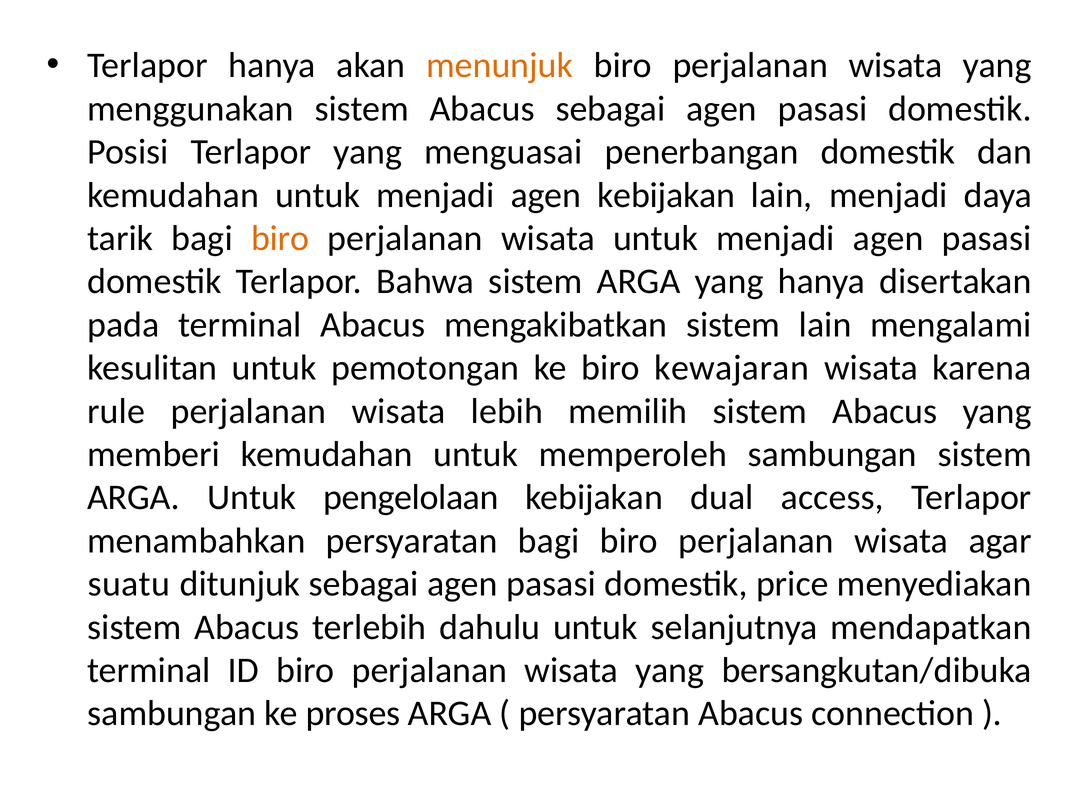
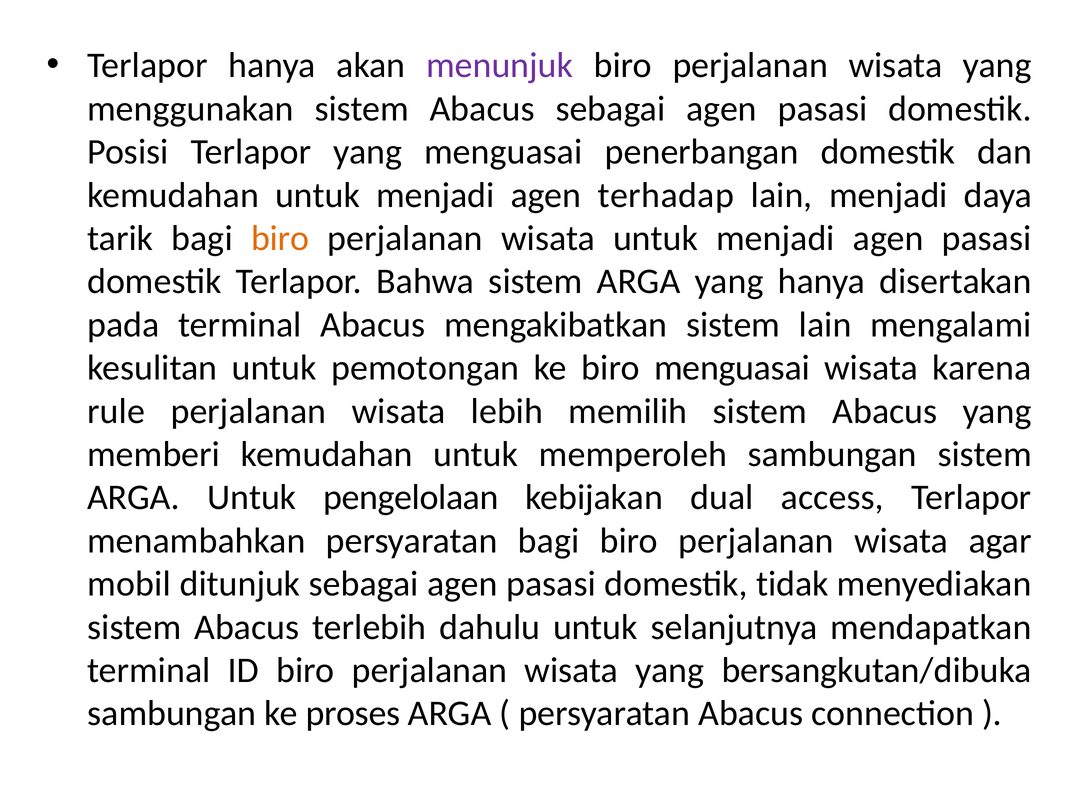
menunjuk colour: orange -> purple
agen kebijakan: kebijakan -> terhadap
biro kewajaran: kewajaran -> menguasai
suatu: suatu -> mobil
price: price -> tidak
